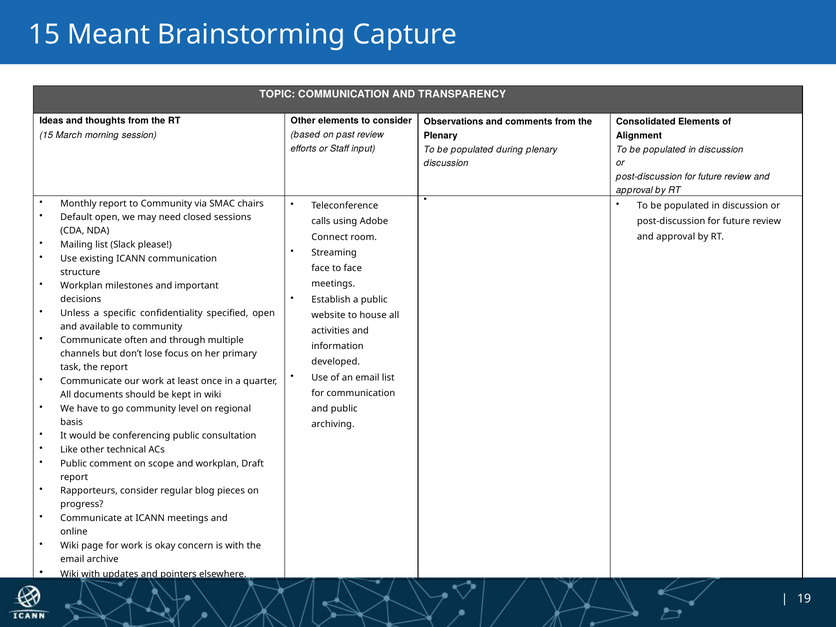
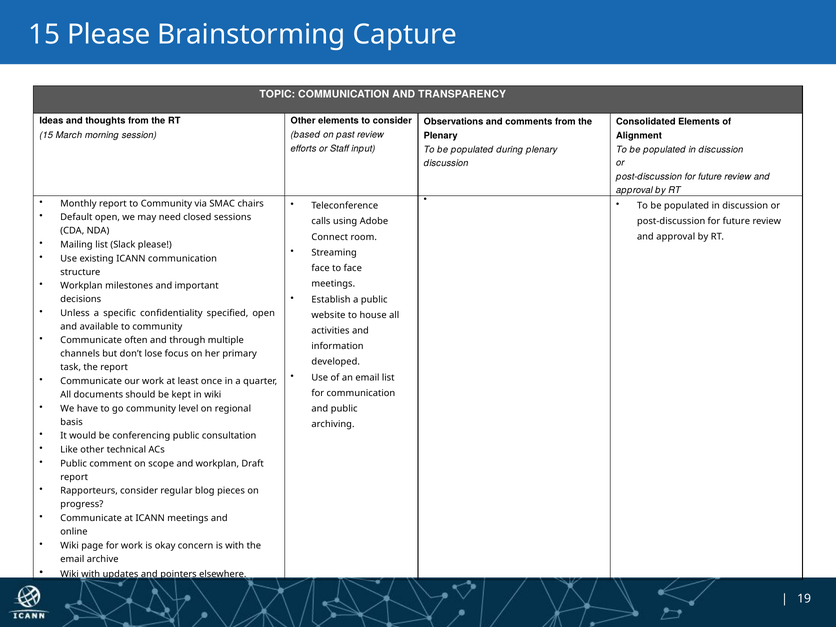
15 Meant: Meant -> Please
